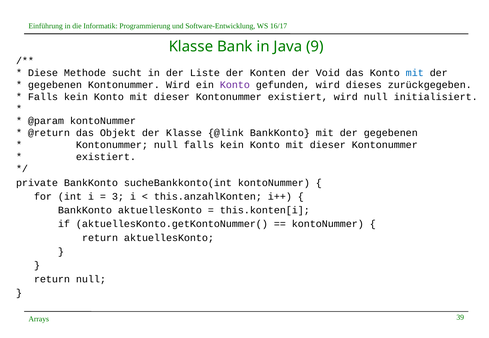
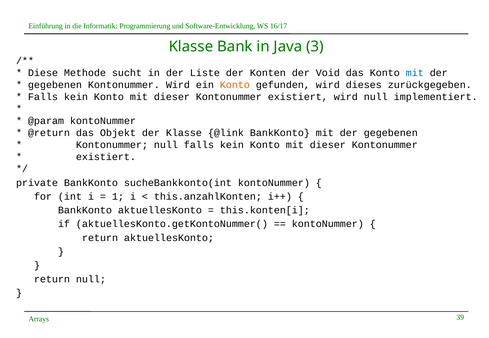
9: 9 -> 3
Konto at (235, 85) colour: purple -> orange
initialisiert: initialisiert -> implementiert
3: 3 -> 1
